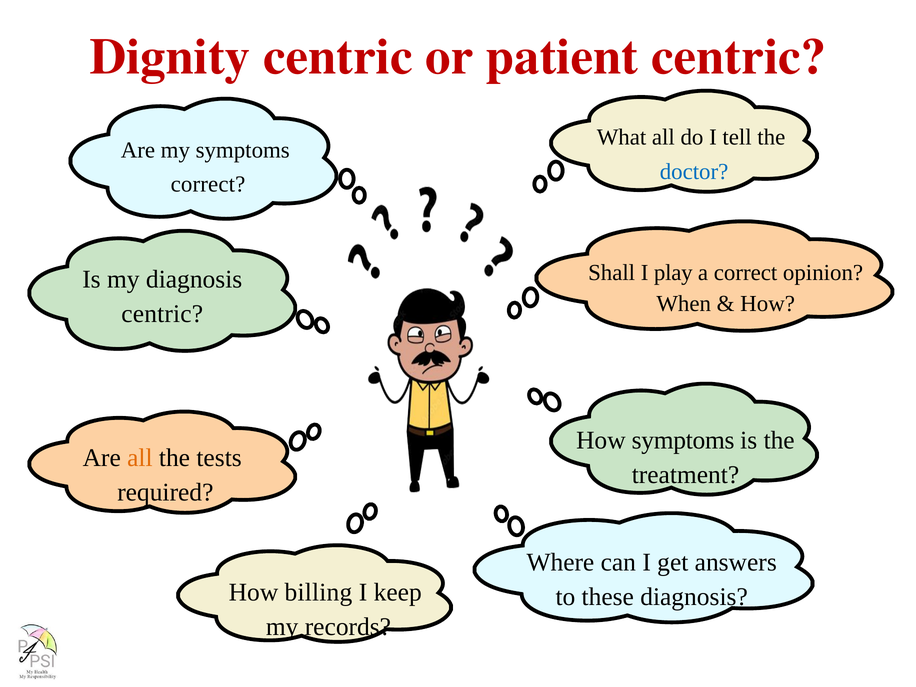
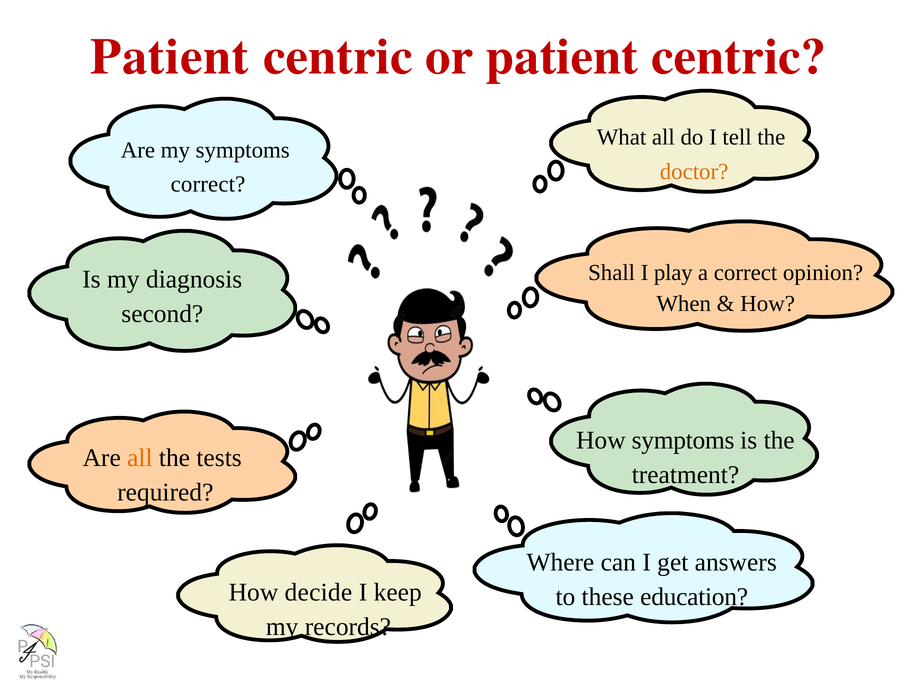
Dignity at (170, 57): Dignity -> Patient
doctor colour: blue -> orange
centric at (162, 314): centric -> second
billing: billing -> decide
these diagnosis: diagnosis -> education
